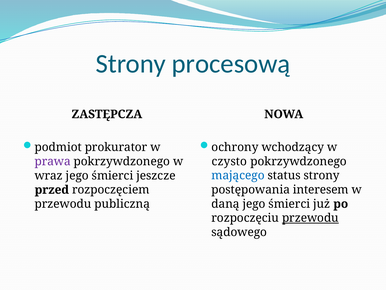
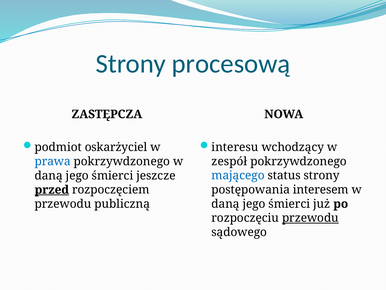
ochrony: ochrony -> interesu
prokurator: prokurator -> oskarżyciel
czysto: czysto -> zespół
prawa colour: purple -> blue
wraz at (49, 175): wraz -> daną
przed underline: none -> present
